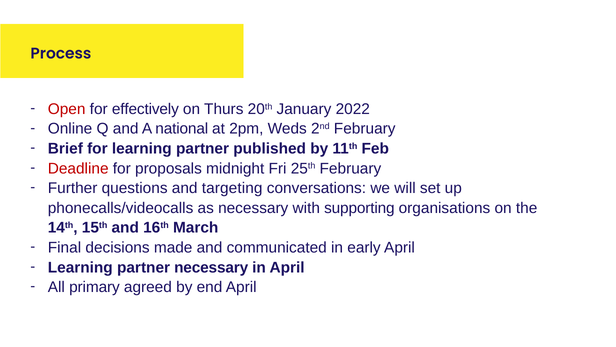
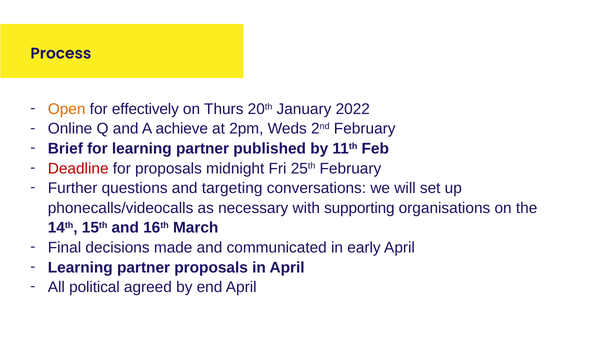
Open colour: red -> orange
national: national -> achieve
partner necessary: necessary -> proposals
primary: primary -> political
